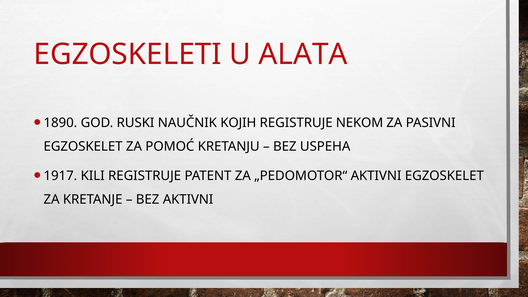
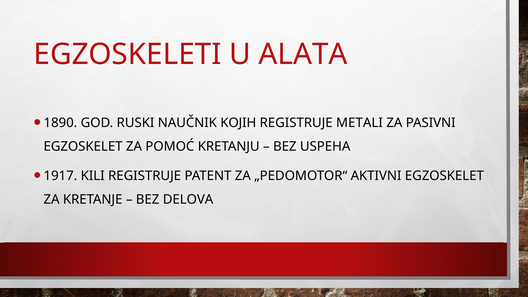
NEKOM: NEKOM -> METALI
BEZ AKTIVNI: AKTIVNI -> DELOVA
